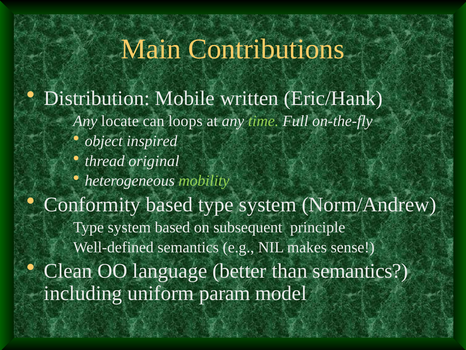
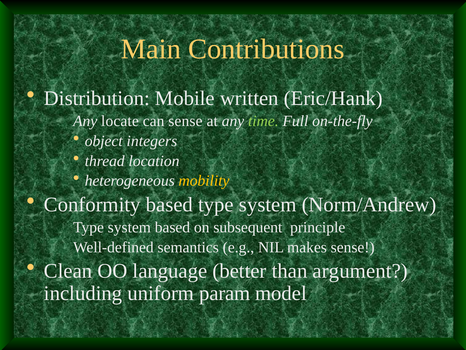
can loops: loops -> sense
inspired: inspired -> integers
original: original -> location
mobility colour: light green -> yellow
than semantics: semantics -> argument
